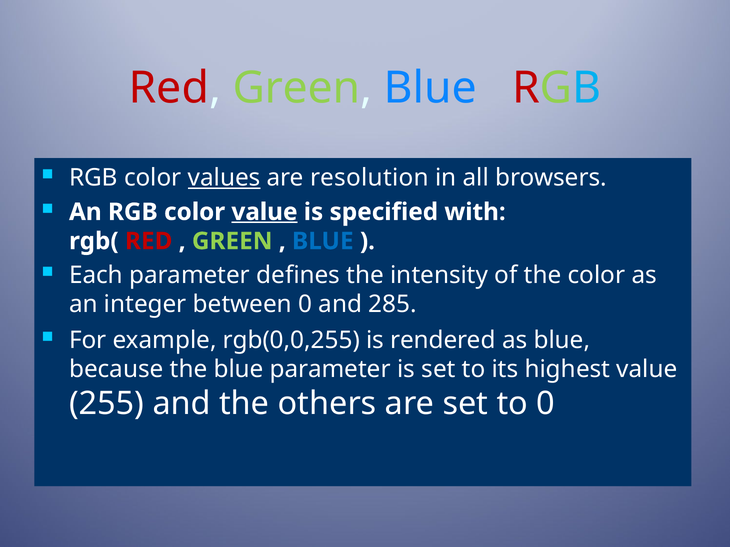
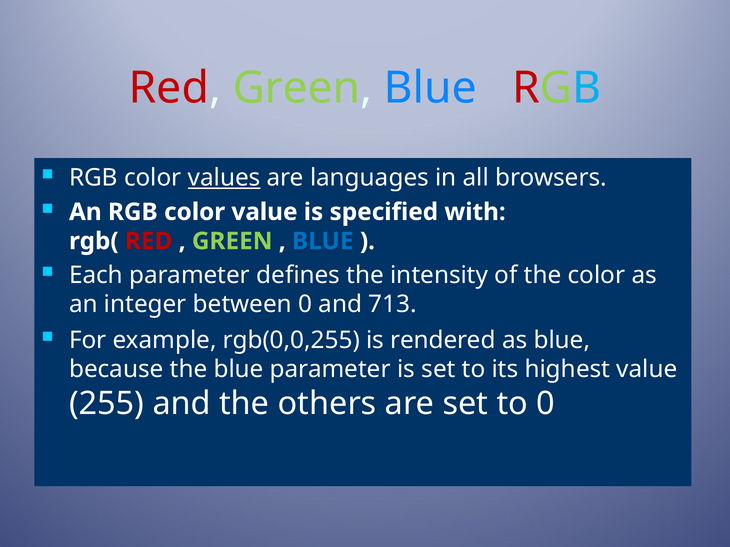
resolution: resolution -> languages
value at (264, 212) underline: present -> none
285: 285 -> 713
